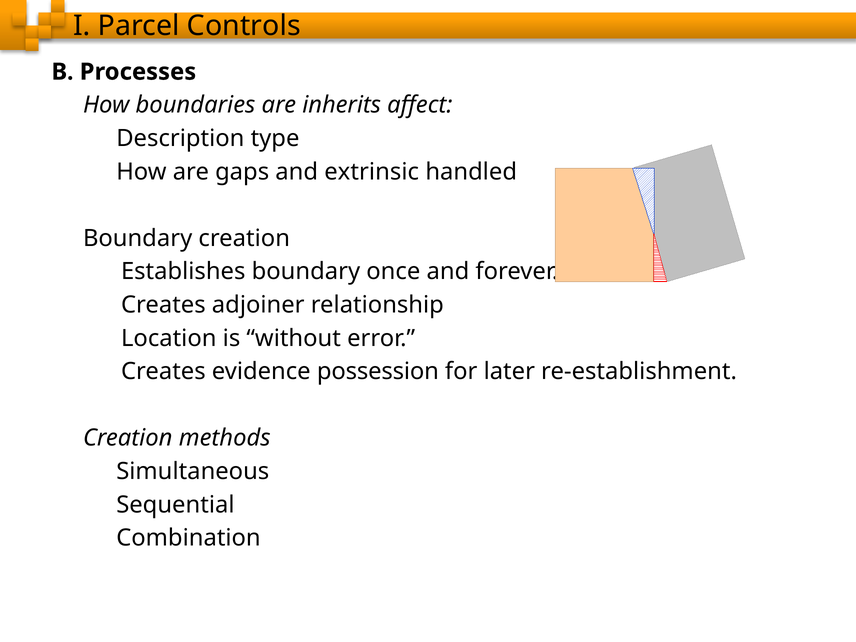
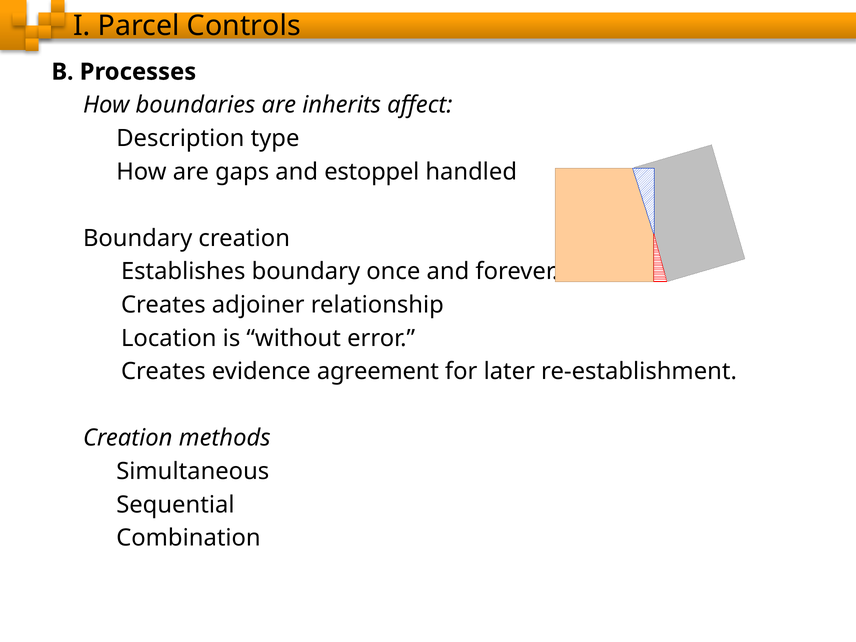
extrinsic: extrinsic -> estoppel
possession: possession -> agreement
